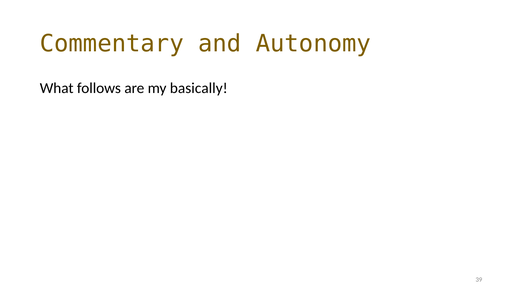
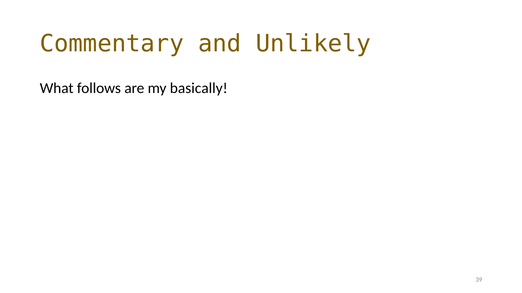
Autonomy: Autonomy -> Unlikely
